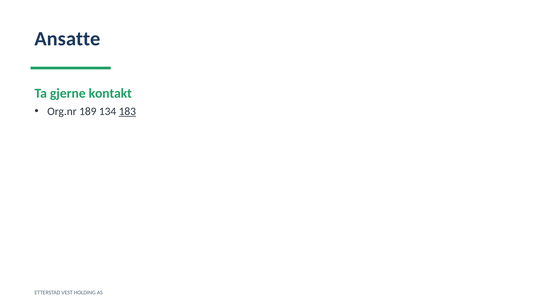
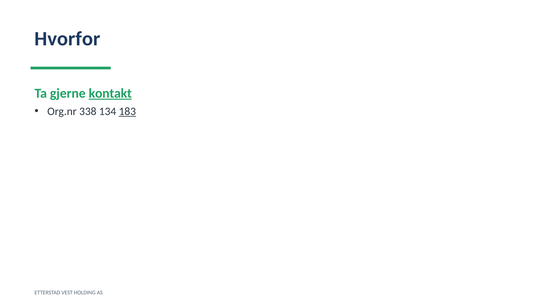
Ansatte: Ansatte -> Hvorfor
kontakt underline: none -> present
189: 189 -> 338
